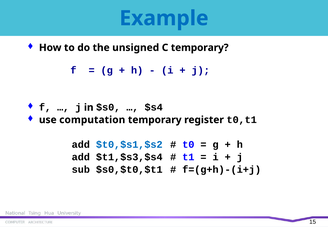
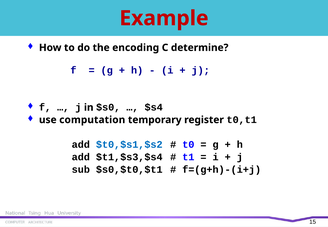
Example colour: blue -> red
unsigned: unsigned -> encoding
C temporary: temporary -> determine
